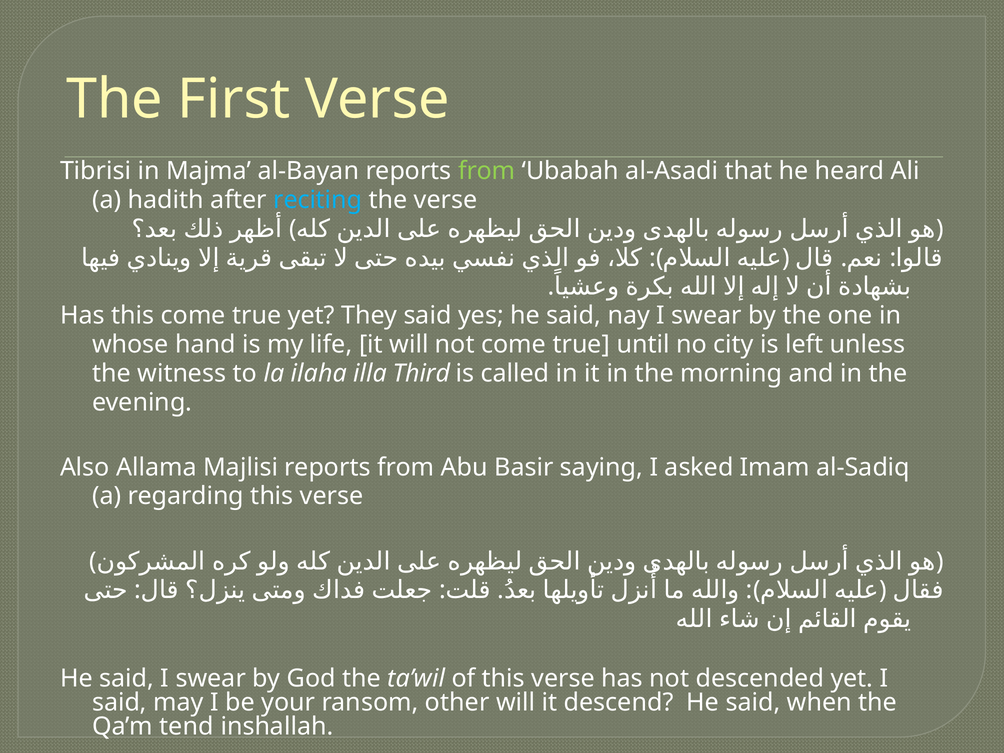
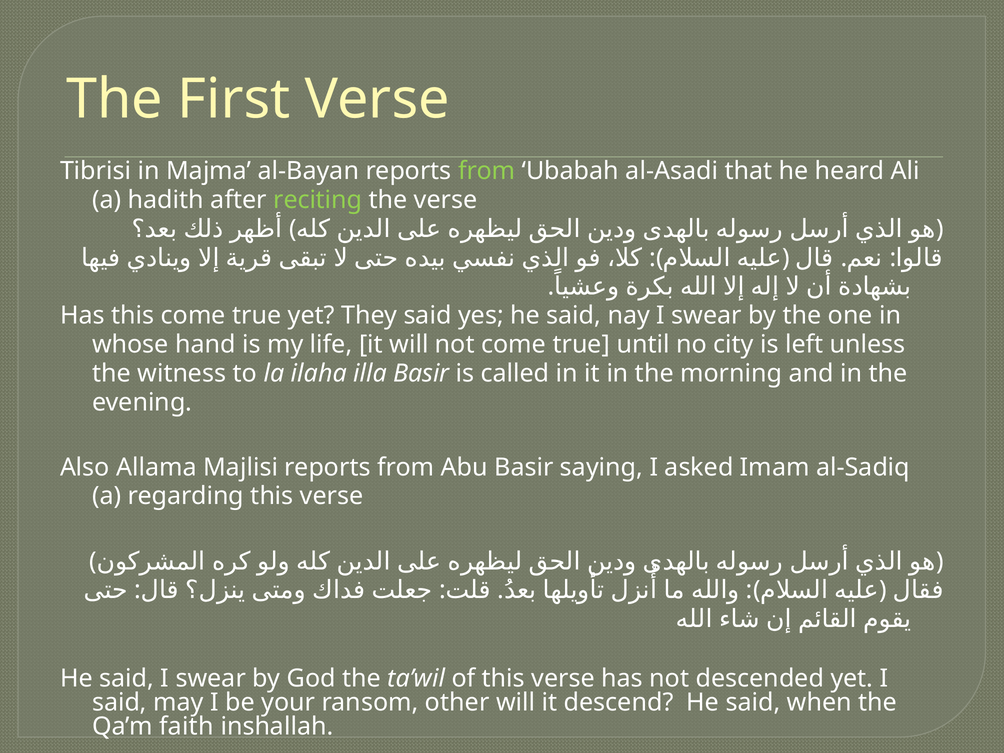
reciting colour: light blue -> light green
illa Third: Third -> Basir
tend: tend -> faith
